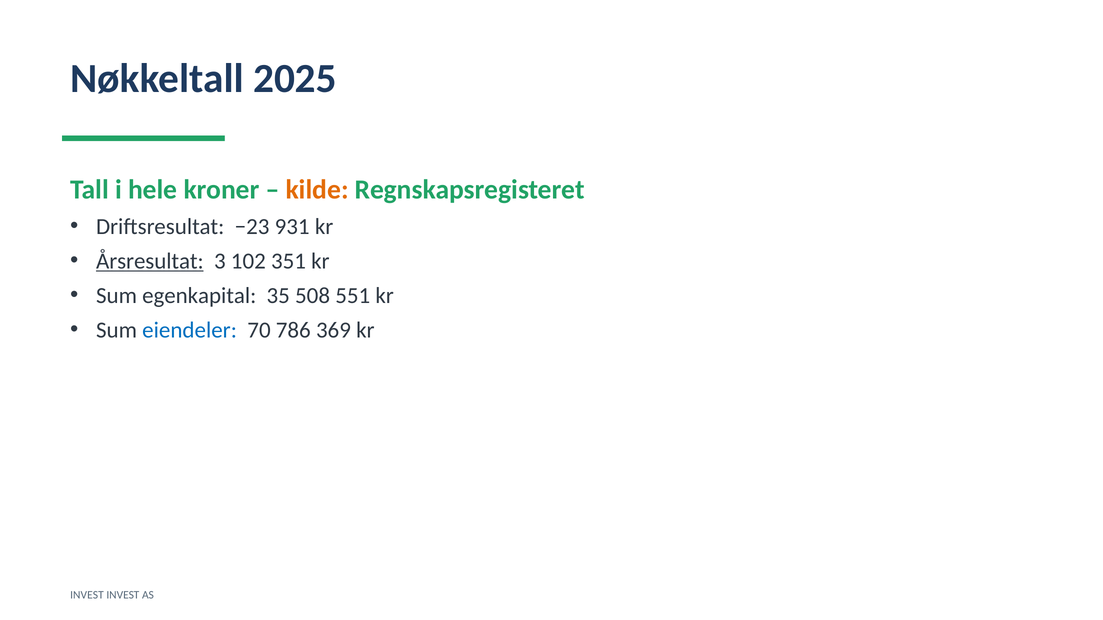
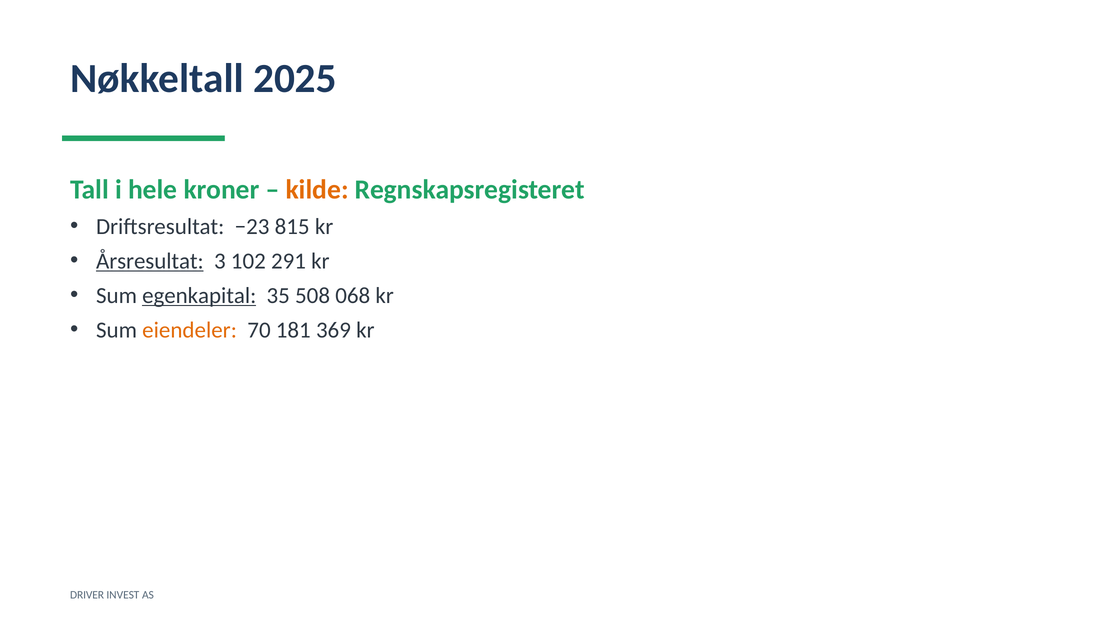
931: 931 -> 815
351: 351 -> 291
egenkapital underline: none -> present
551: 551 -> 068
eiendeler colour: blue -> orange
786: 786 -> 181
INVEST at (87, 595): INVEST -> DRIVER
